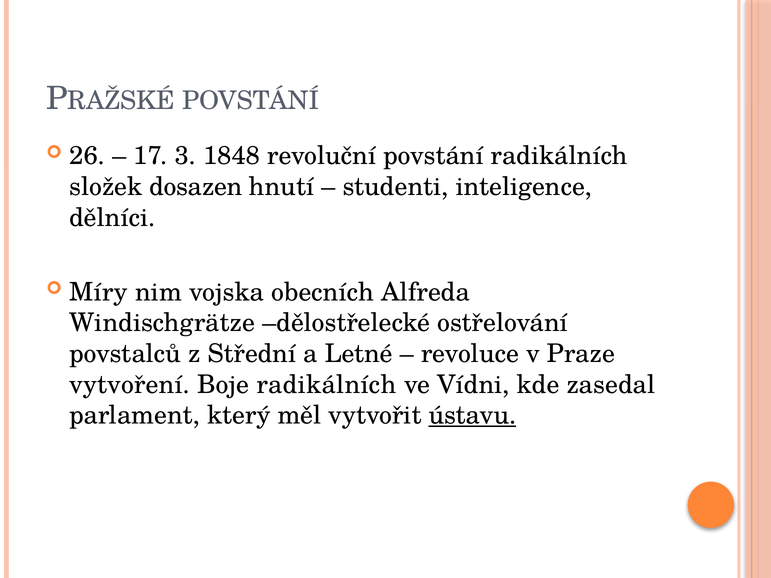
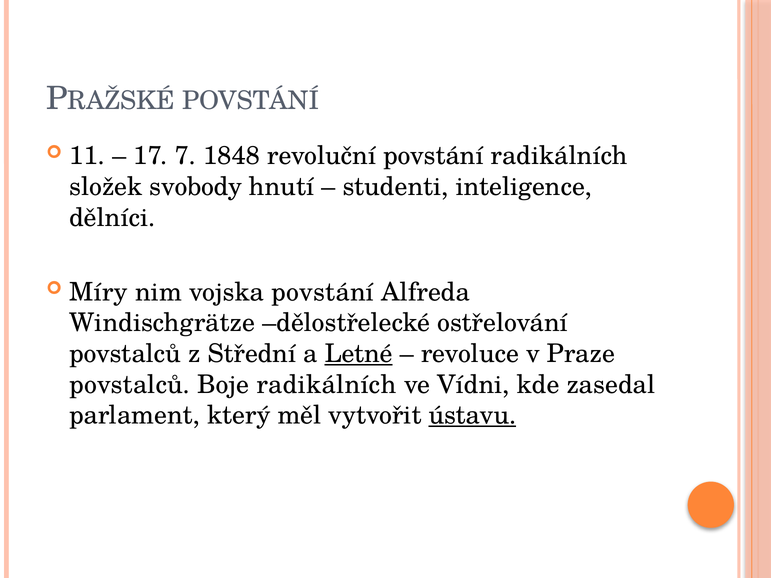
26: 26 -> 11
3: 3 -> 7
dosazen: dosazen -> svobody
vojska obecních: obecních -> povstání
Letné underline: none -> present
vytvoření at (130, 385): vytvoření -> povstalců
